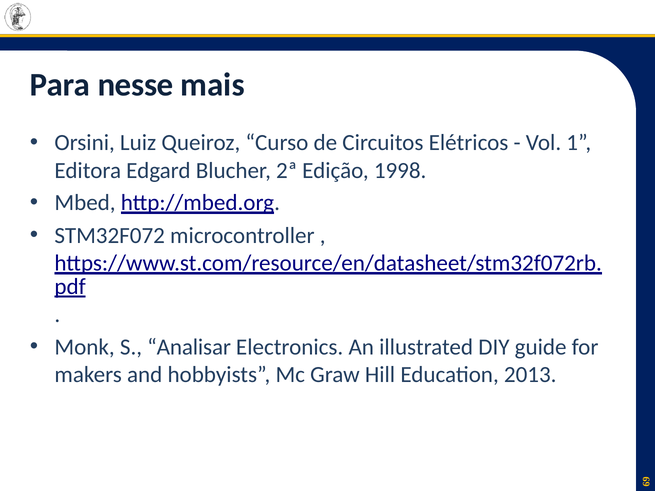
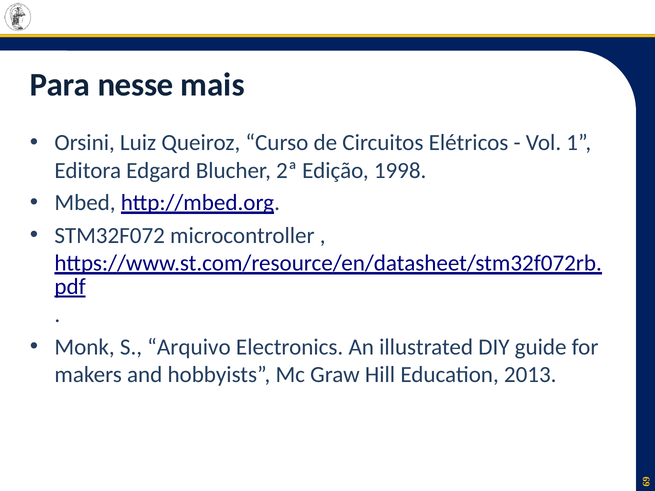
Analisar: Analisar -> Arquivo
